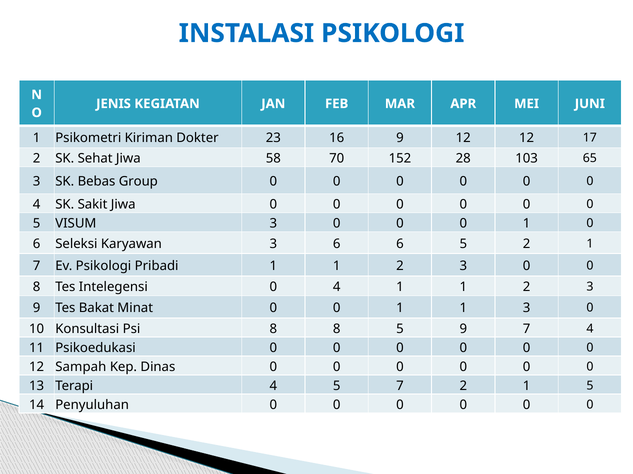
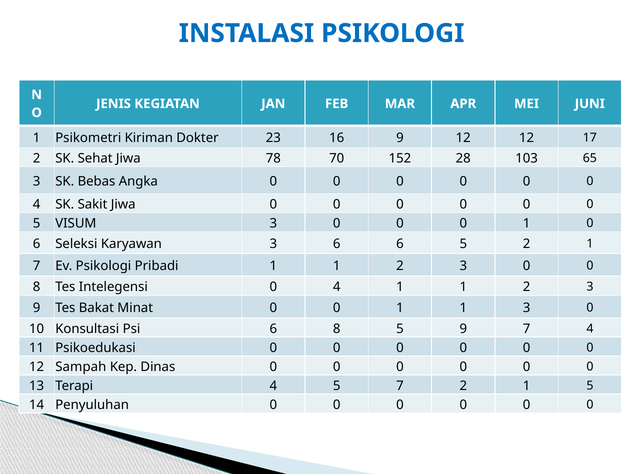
58: 58 -> 78
Group: Group -> Angka
Psi 8: 8 -> 6
